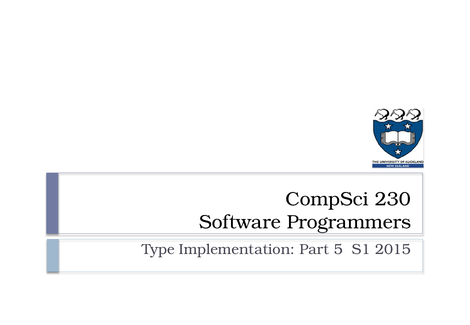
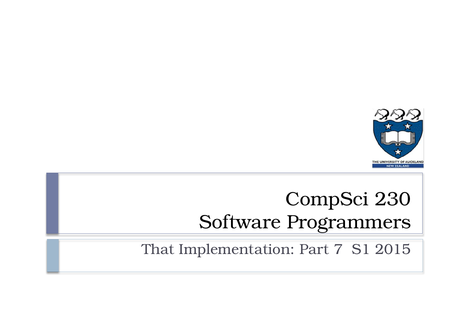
Type: Type -> That
5: 5 -> 7
